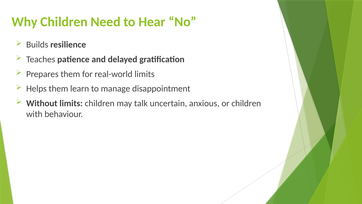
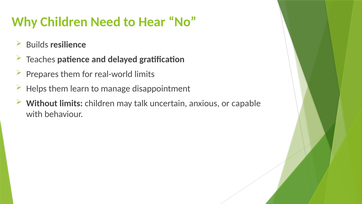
or children: children -> capable
